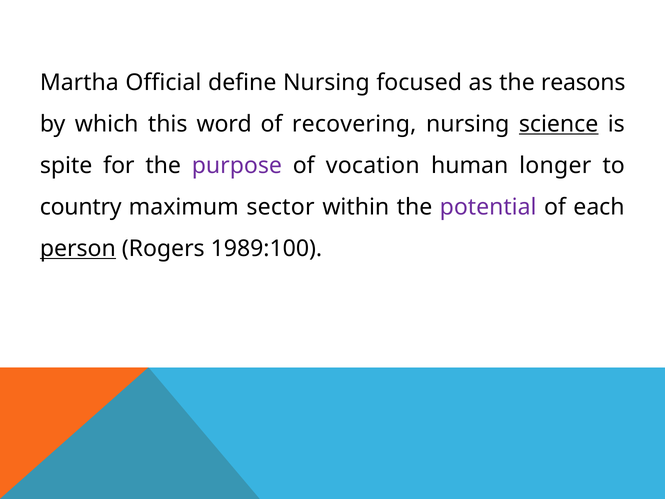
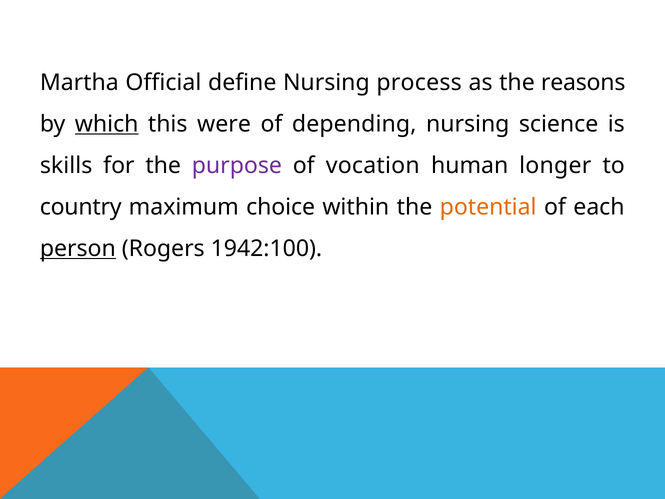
focused: focused -> process
which underline: none -> present
word: word -> were
recovering: recovering -> depending
science underline: present -> none
spite: spite -> skills
sector: sector -> choice
potential colour: purple -> orange
1989:100: 1989:100 -> 1942:100
